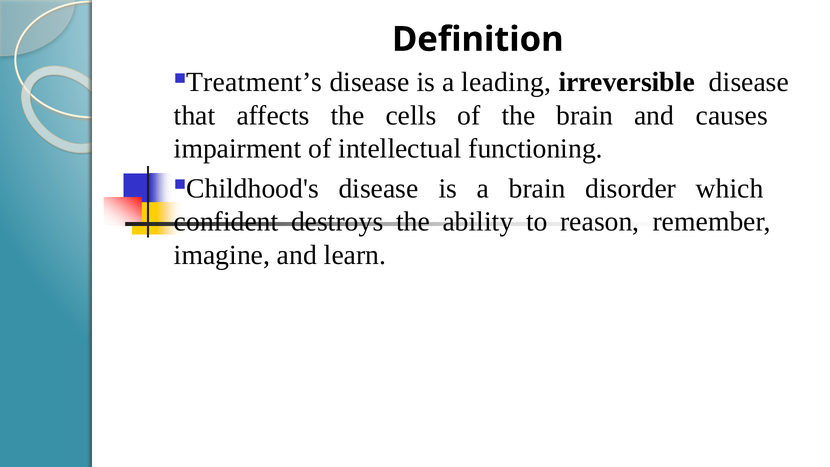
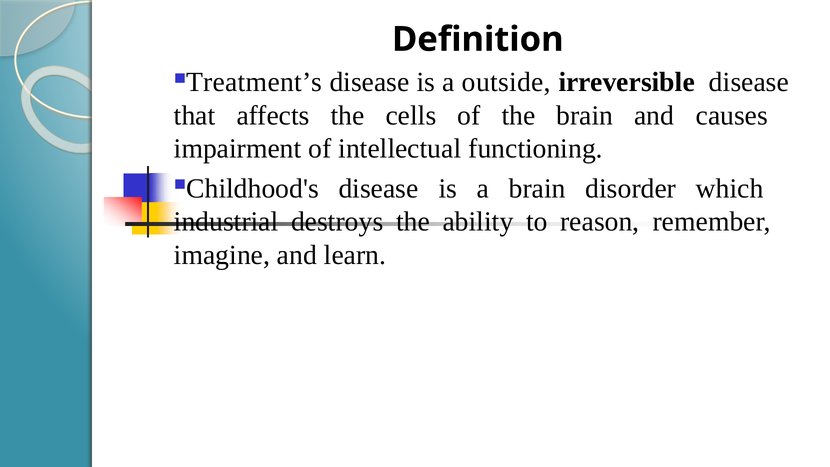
leading: leading -> outside
confident: confident -> industrial
